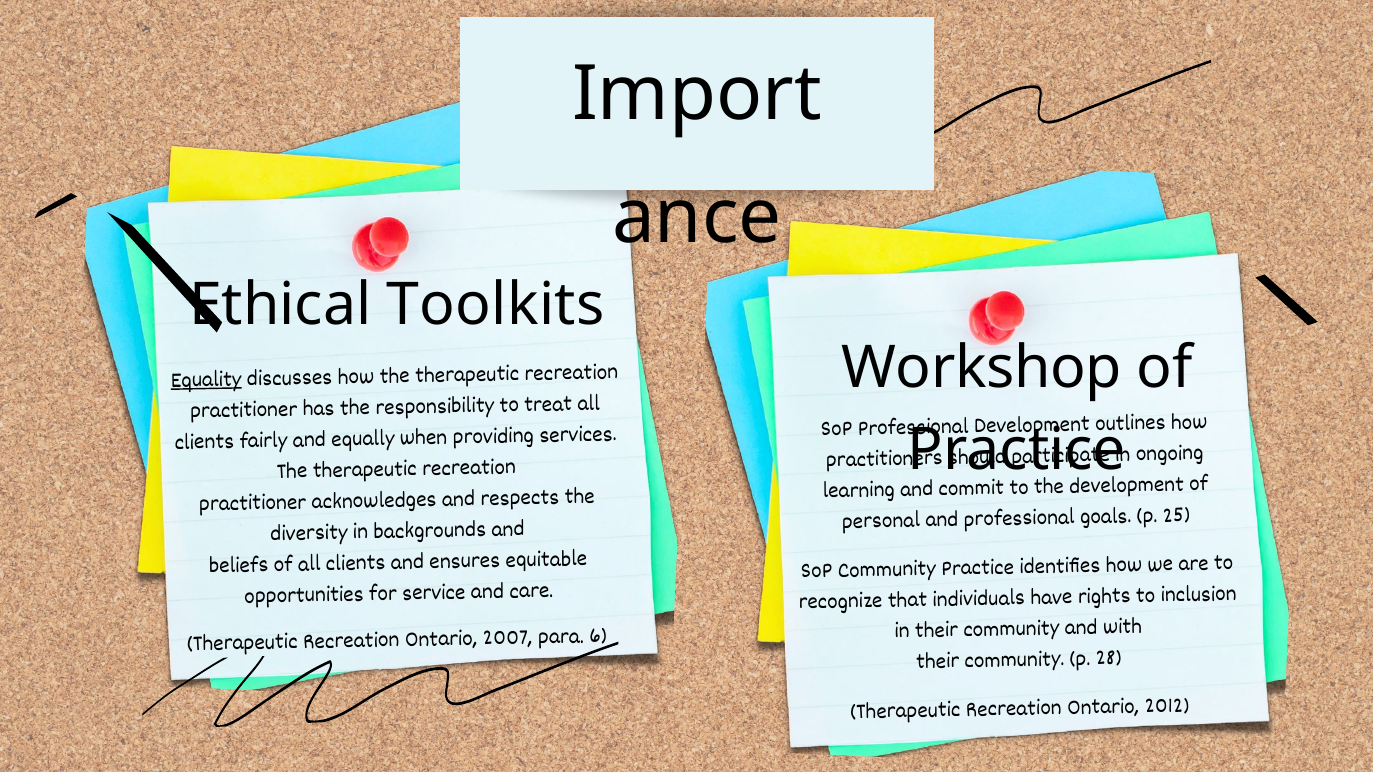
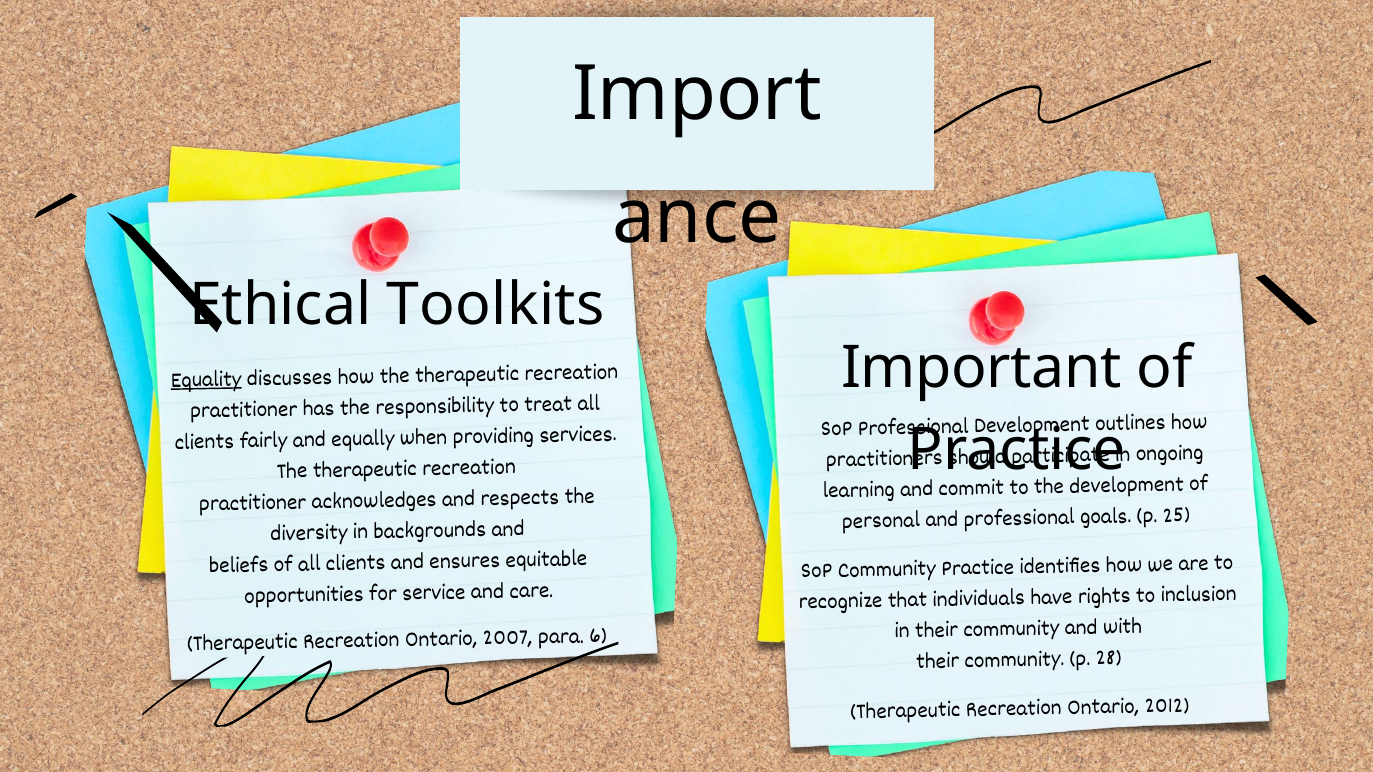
Workshop: Workshop -> Important
